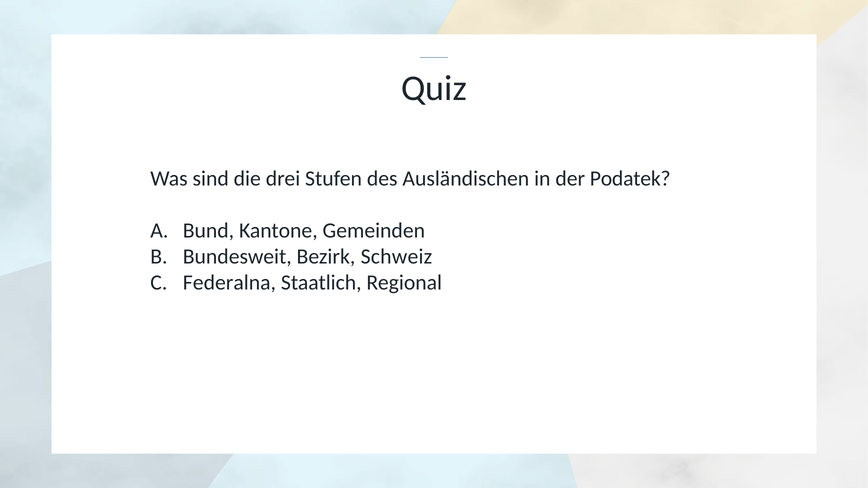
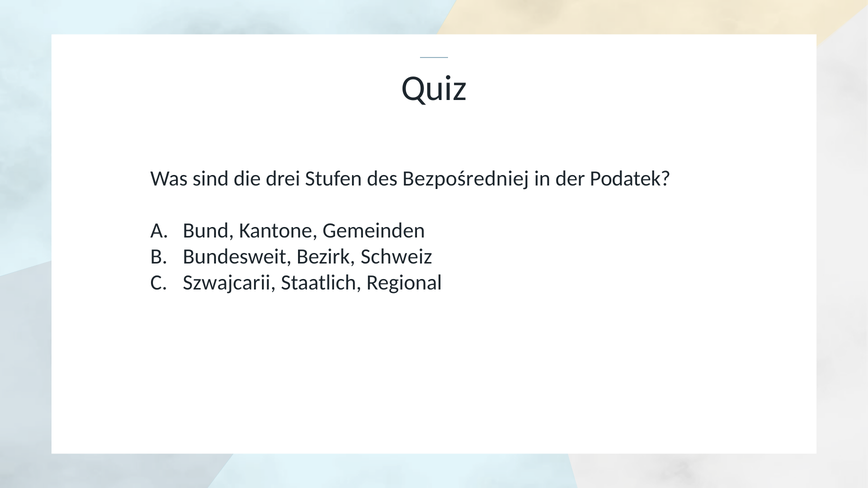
Ausländischen: Ausländischen -> Bezpośredniej
Federalna: Federalna -> Szwajcarii
